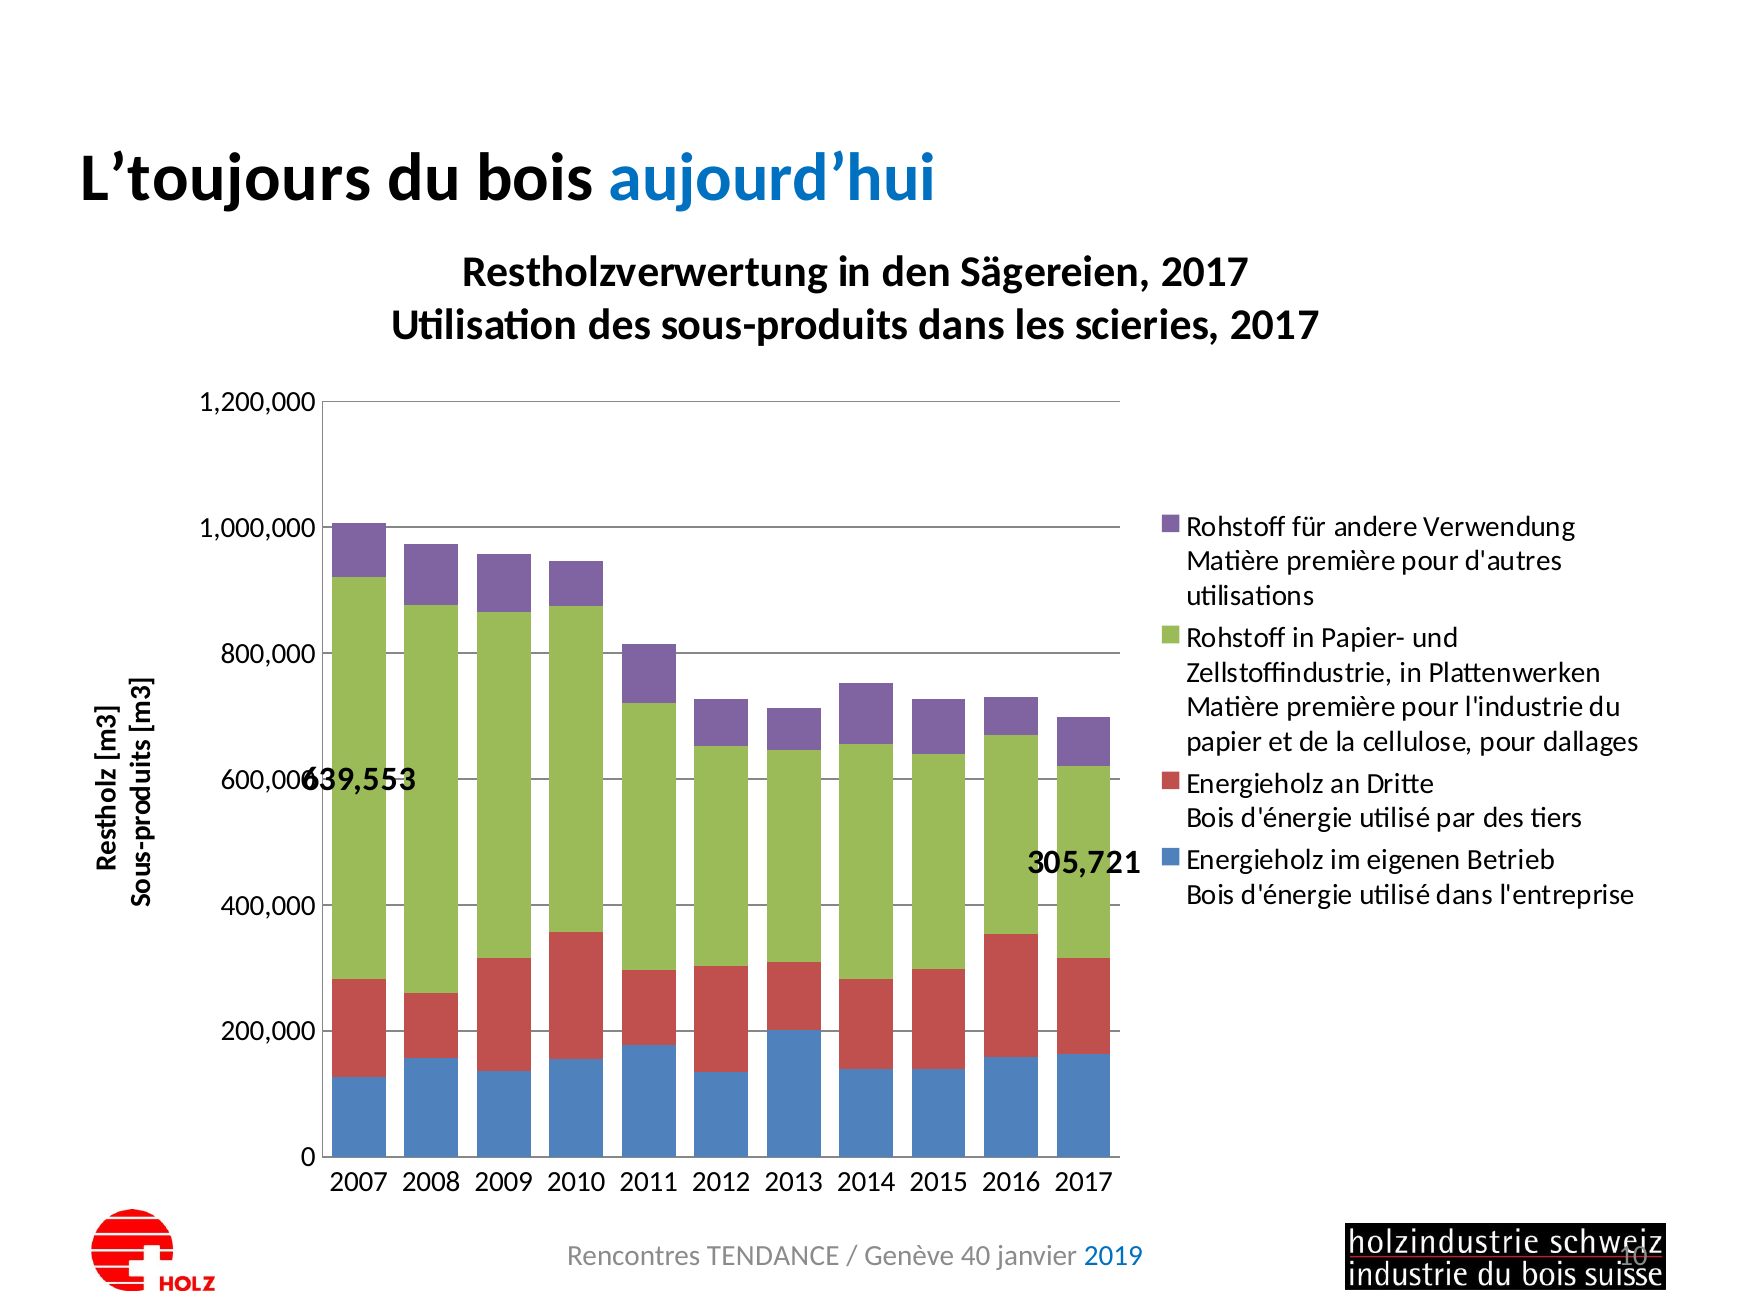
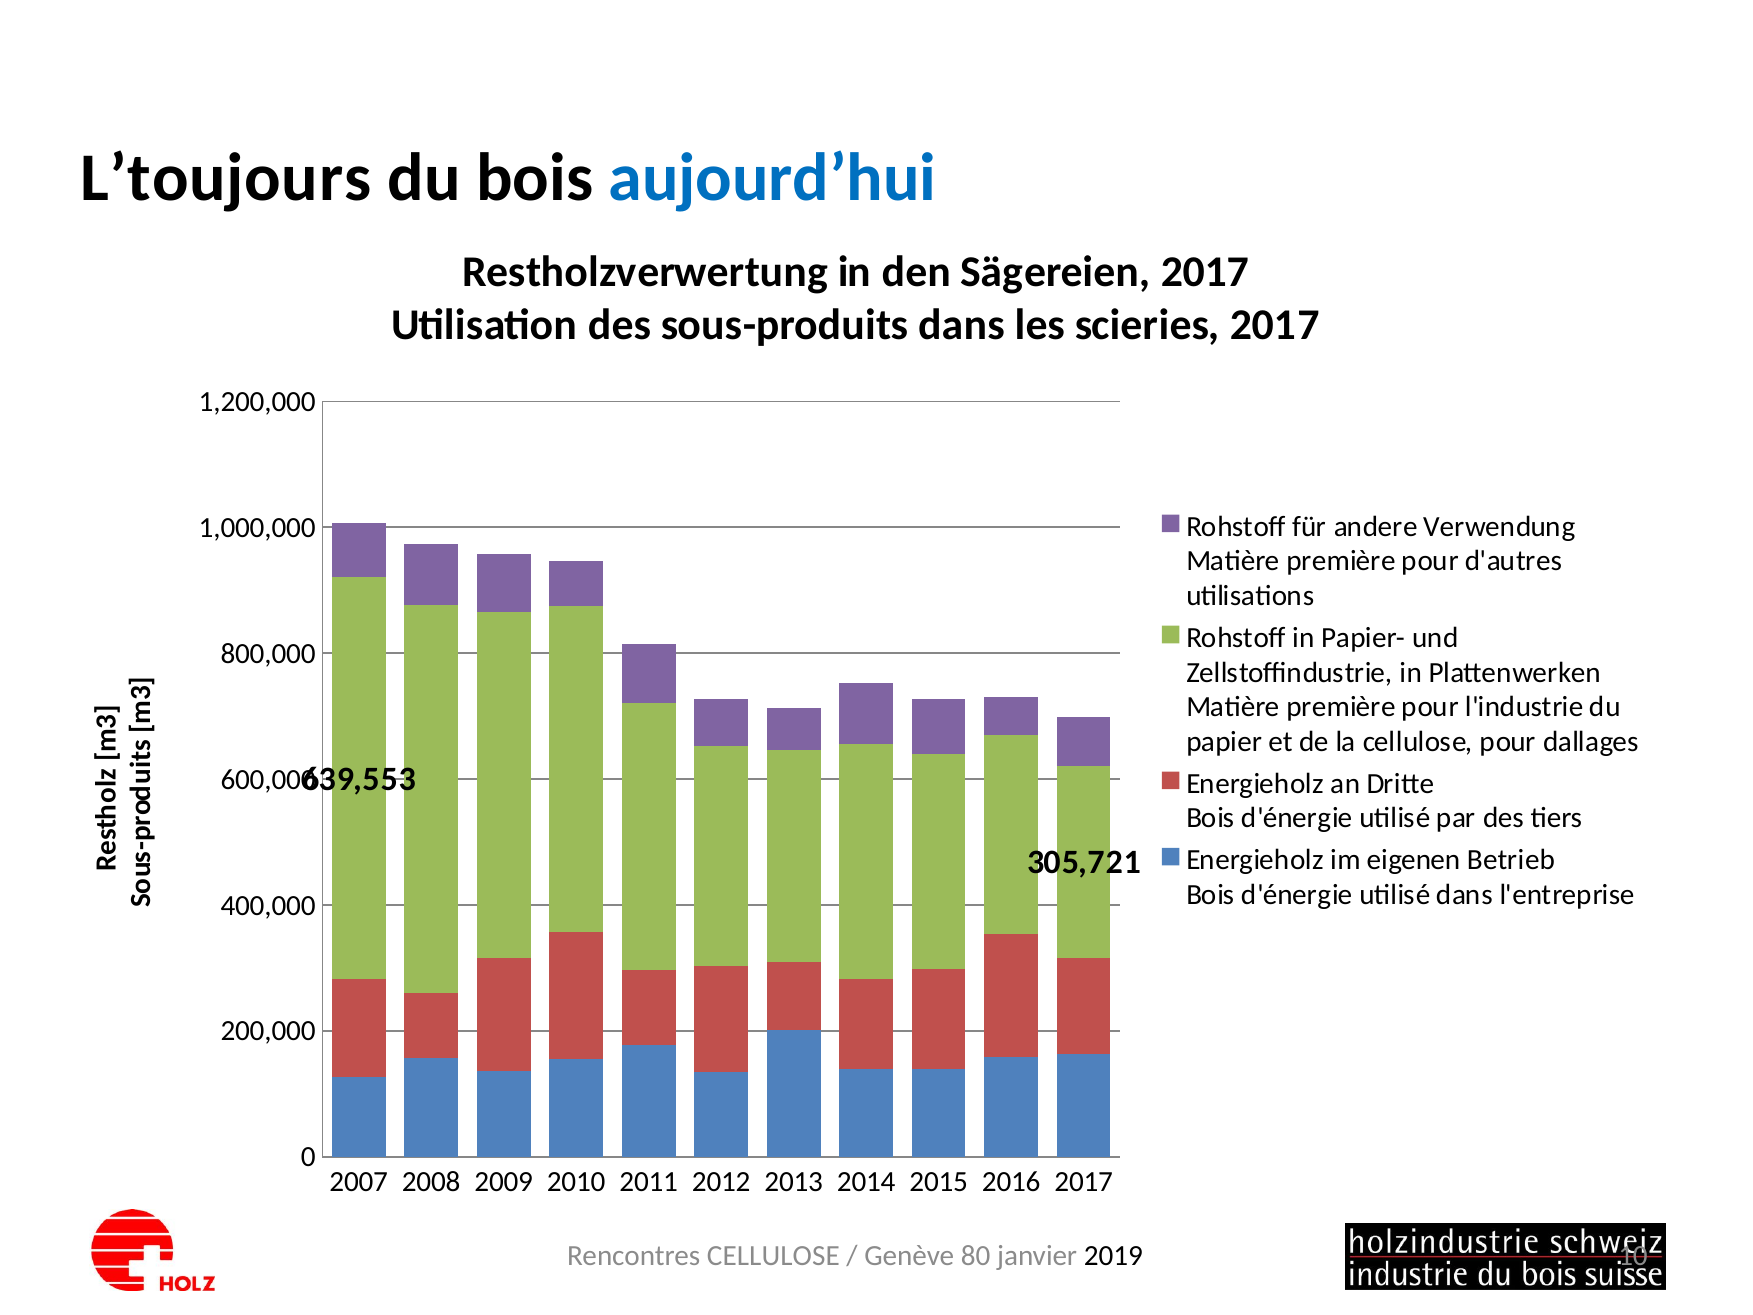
Rencontres TENDANCE: TENDANCE -> CELLULOSE
40: 40 -> 80
2019 colour: blue -> black
